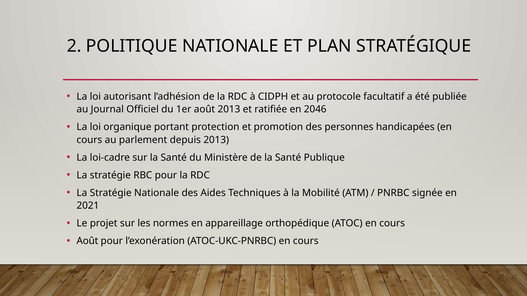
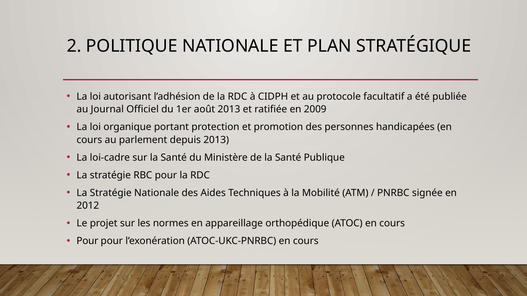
2046: 2046 -> 2009
2021: 2021 -> 2012
Août at (87, 241): Août -> Pour
